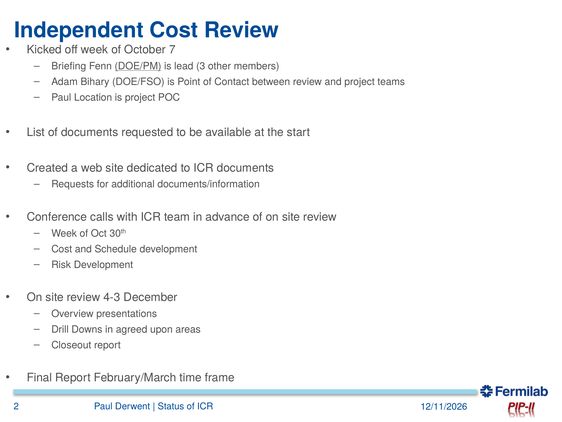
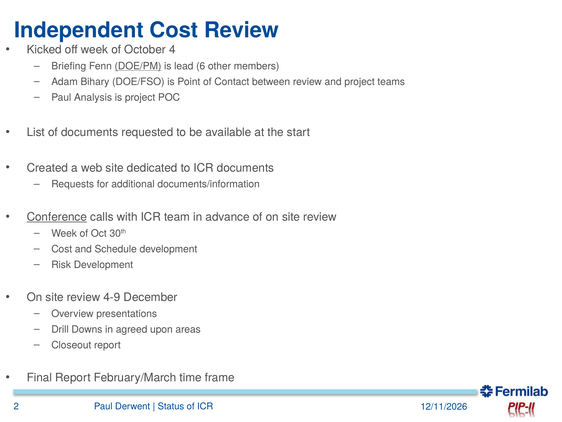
7: 7 -> 4
3: 3 -> 6
Location: Location -> Analysis
Conference underline: none -> present
4-3: 4-3 -> 4-9
